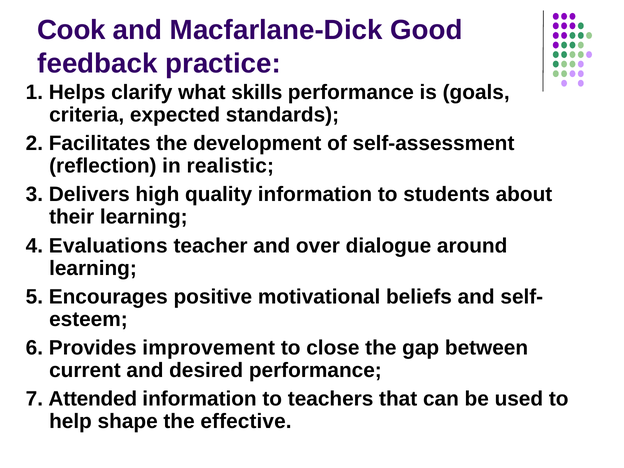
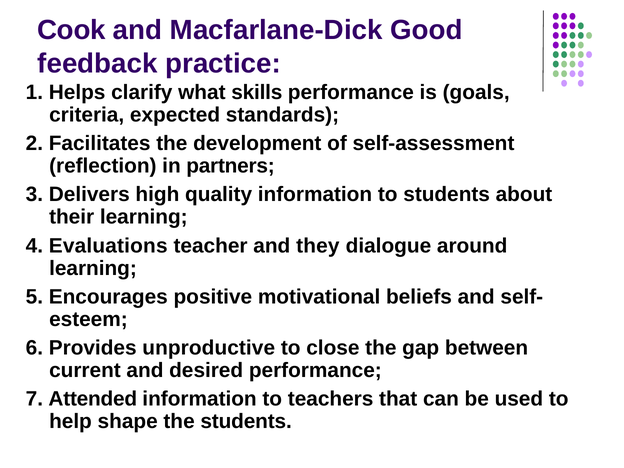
realistic: realistic -> partners
over: over -> they
improvement: improvement -> unproductive
the effective: effective -> students
